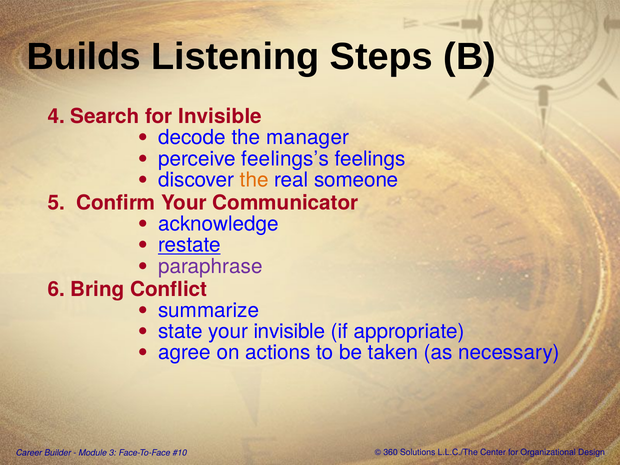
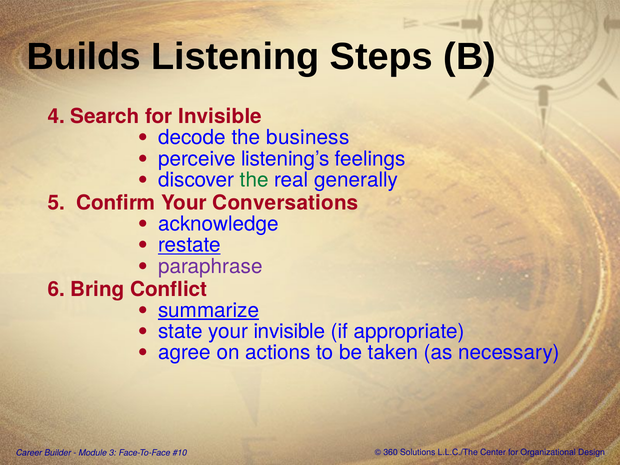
manager: manager -> business
feelings’s: feelings’s -> listening’s
the at (254, 180) colour: orange -> green
someone: someone -> generally
Communicator: Communicator -> Conversations
summarize underline: none -> present
